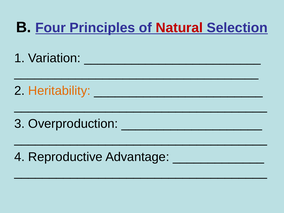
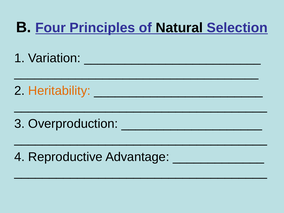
Natural colour: red -> black
